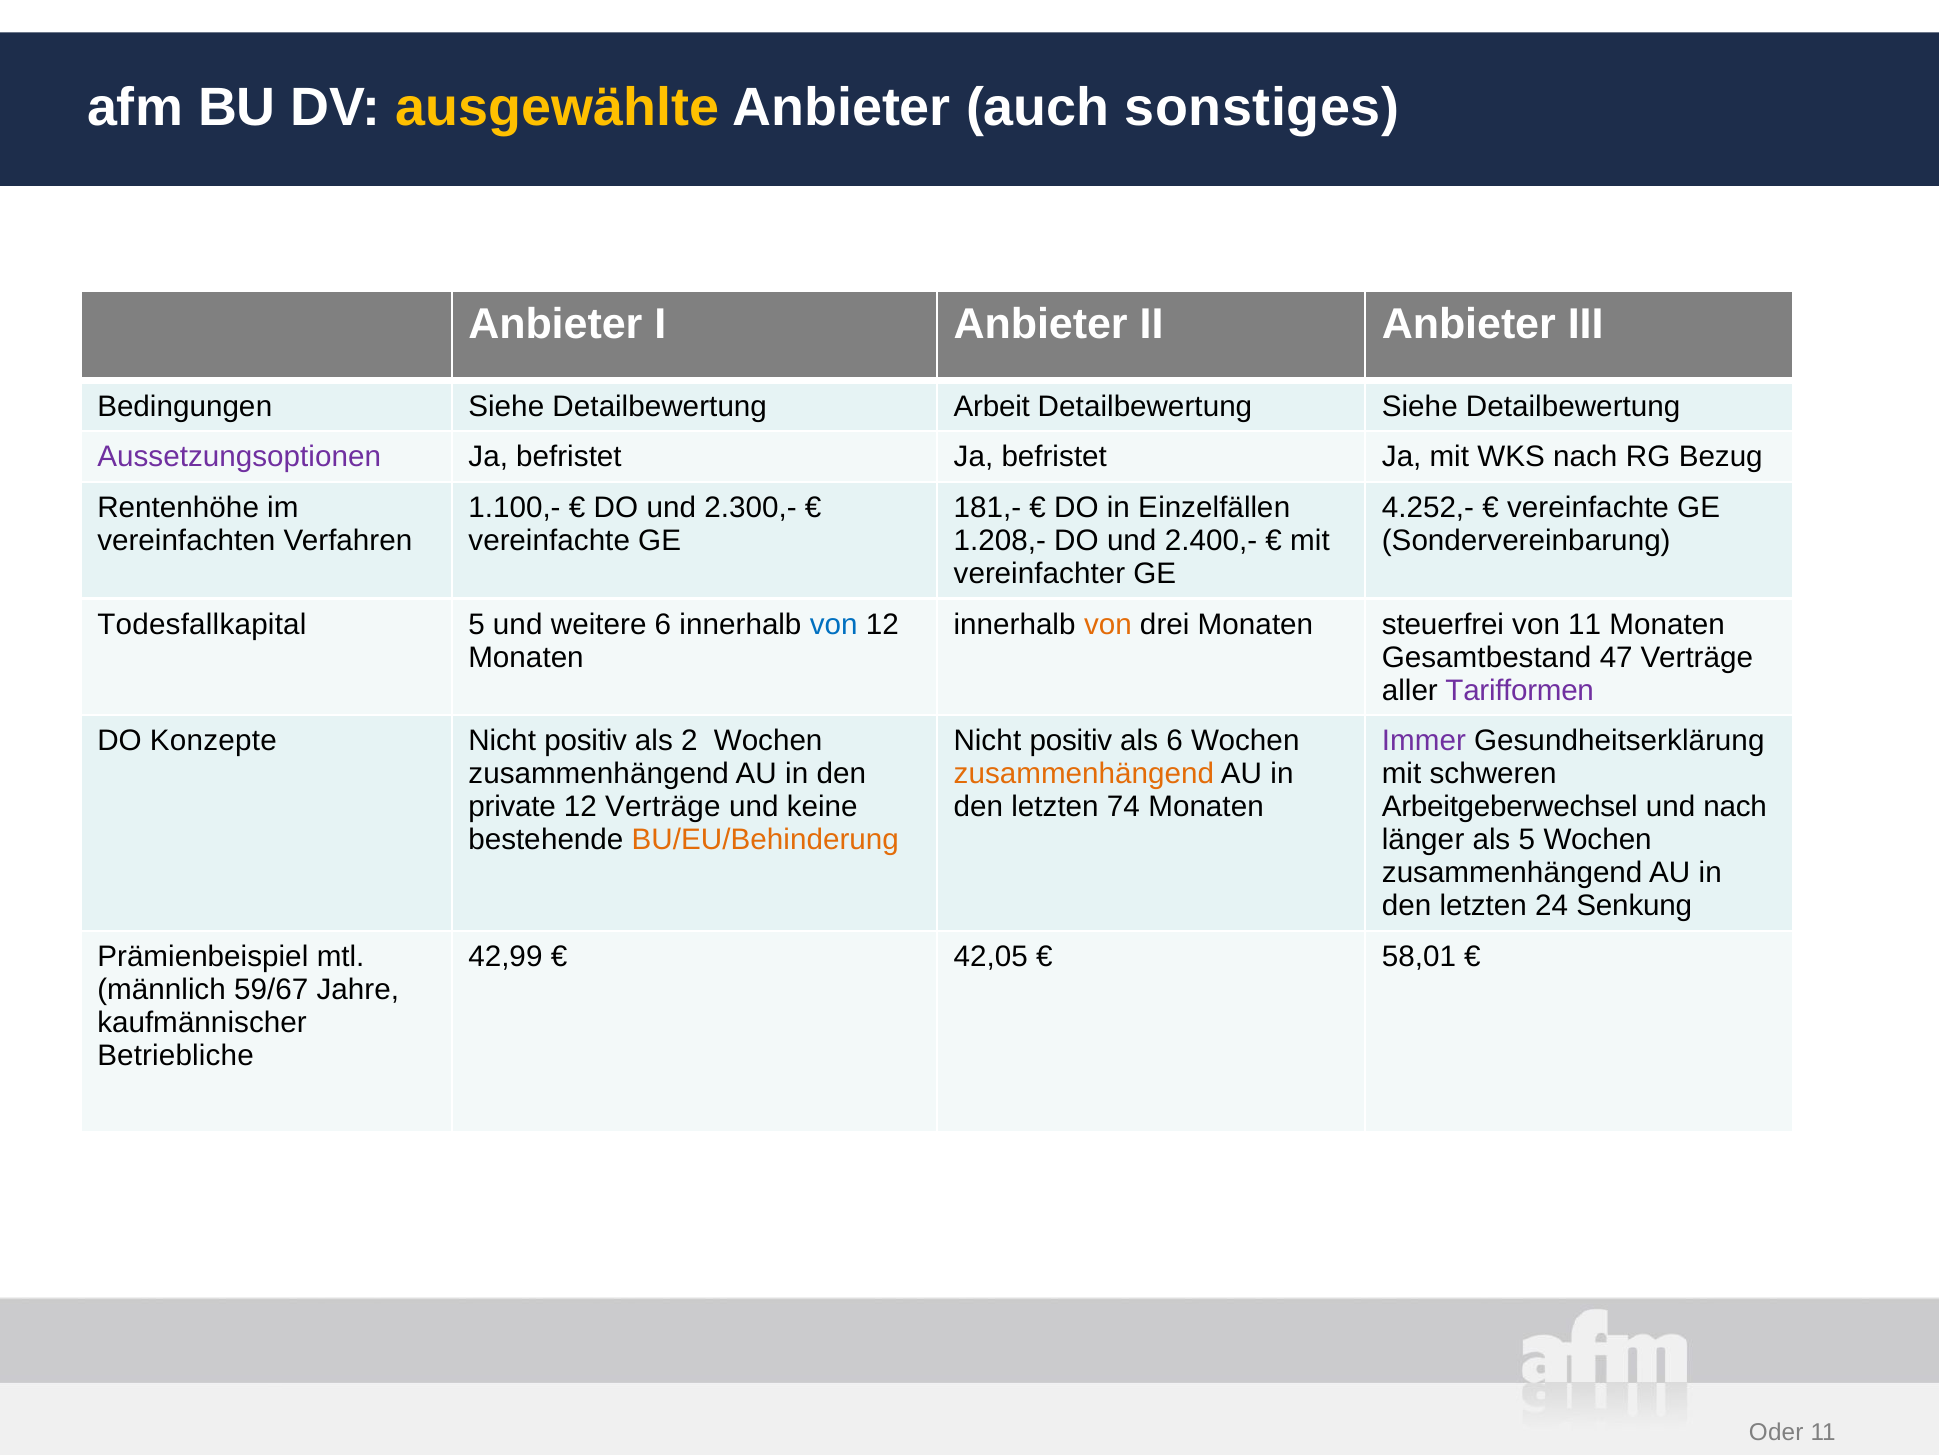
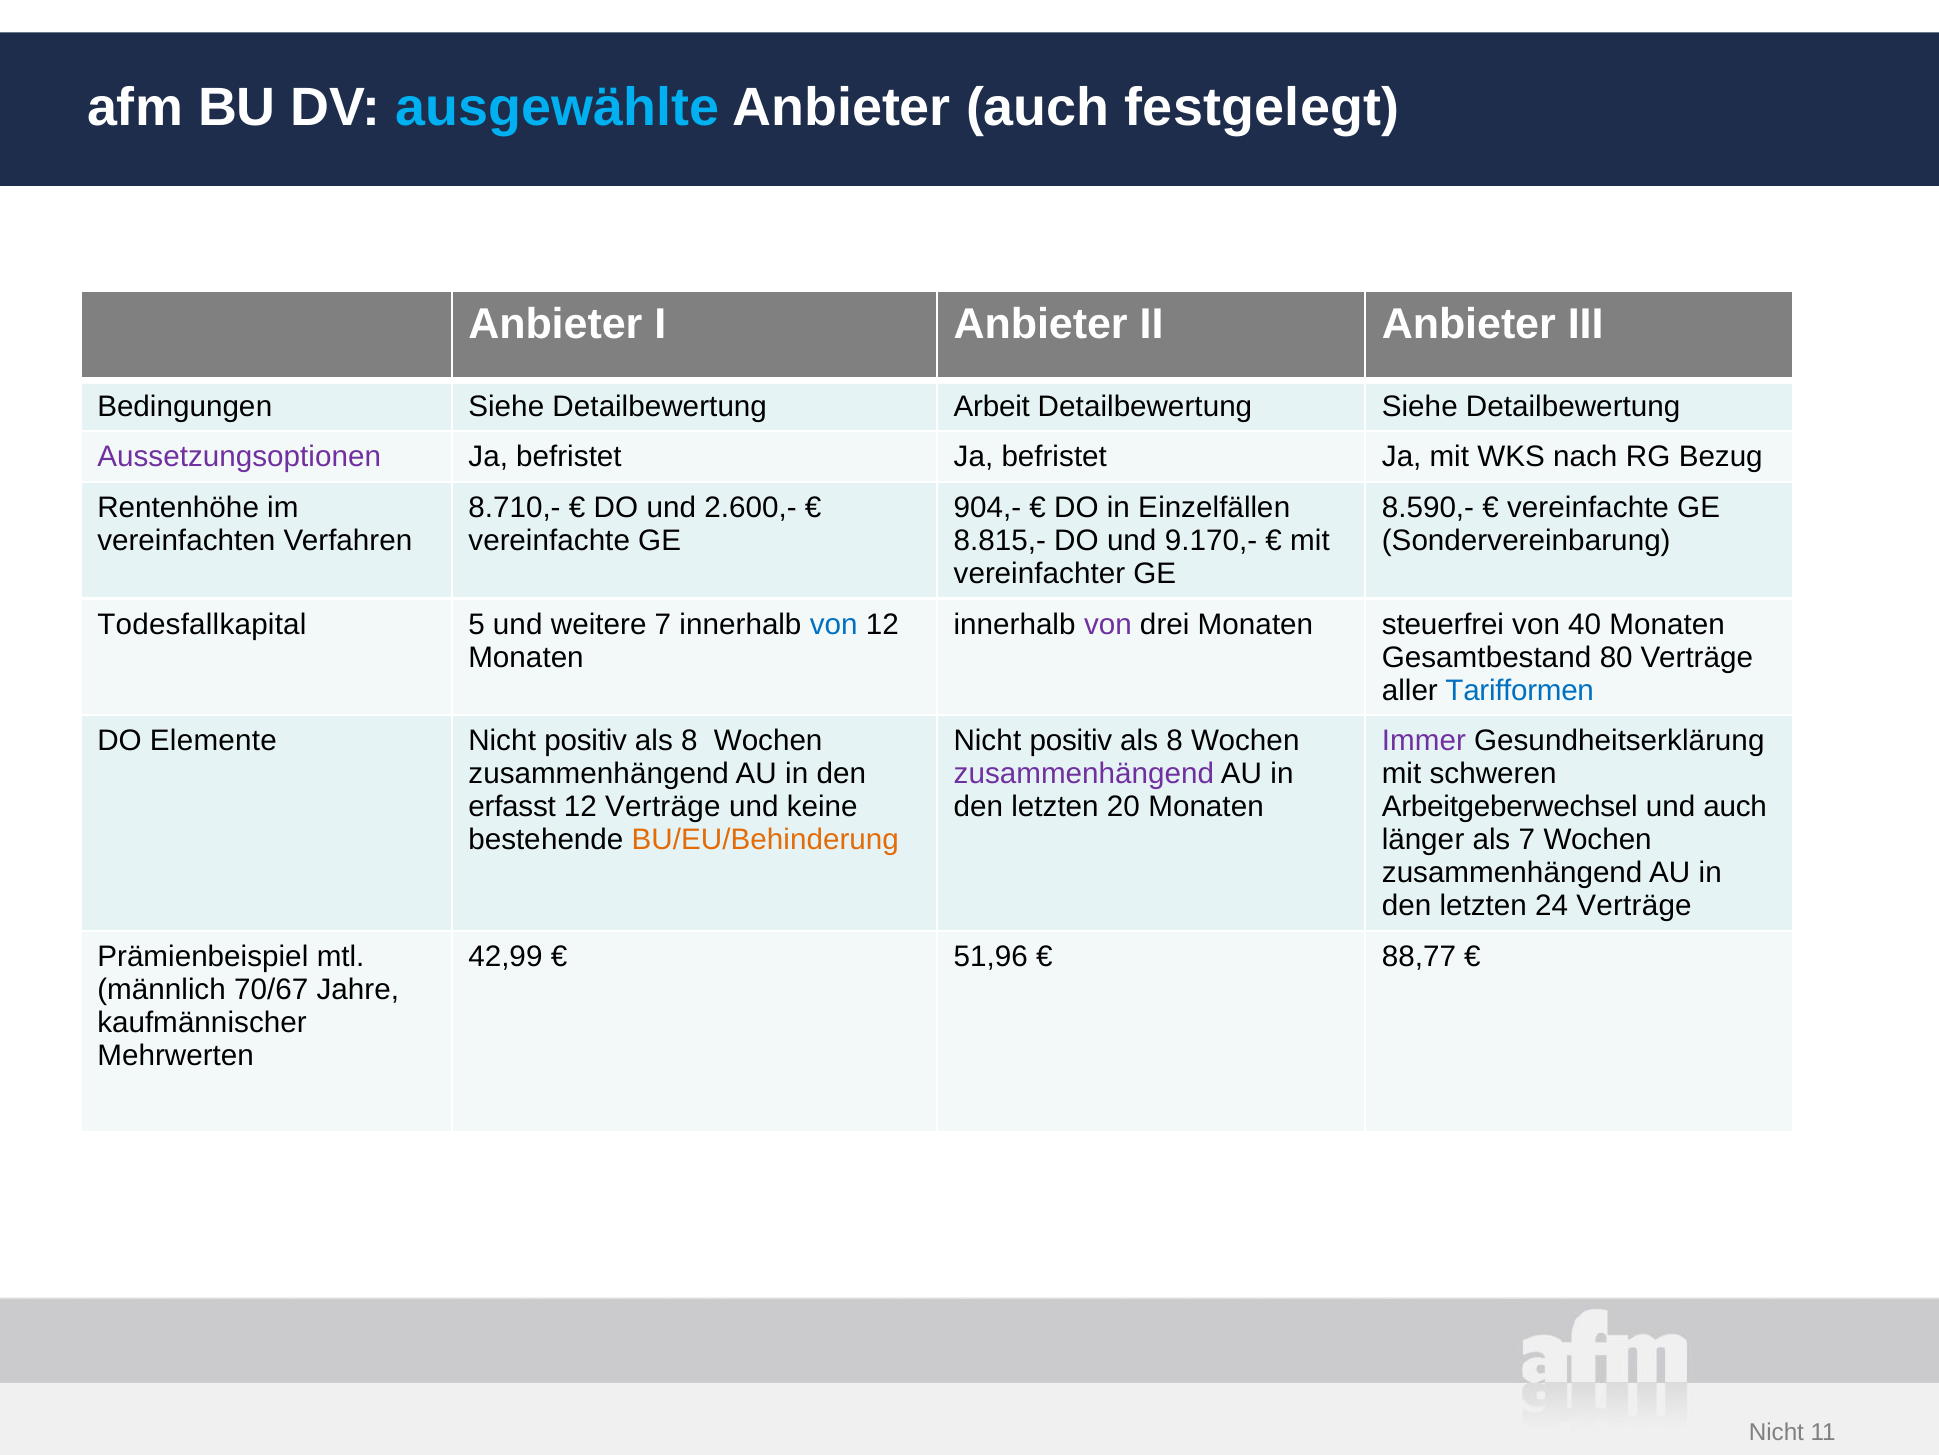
ausgewählte colour: yellow -> light blue
sonstiges: sonstiges -> festgelegt
1.100,-: 1.100,- -> 8.710,-
2.300,-: 2.300,- -> 2.600,-
181,-: 181,- -> 904,-
4.252,-: 4.252,- -> 8.590,-
1.208,-: 1.208,- -> 8.815,-
2.400,-: 2.400,- -> 9.170,-
weitere 6: 6 -> 7
von at (1108, 624) colour: orange -> purple
von 11: 11 -> 40
47: 47 -> 80
Tarifformen colour: purple -> blue
Konzepte: Konzepte -> Elemente
2 at (689, 741): 2 -> 8
6 at (1175, 741): 6 -> 8
zusammenhängend at (1084, 774) colour: orange -> purple
private: private -> erfasst
74: 74 -> 20
und nach: nach -> auch
als 5: 5 -> 7
24 Senkung: Senkung -> Verträge
42,05: 42,05 -> 51,96
58,01: 58,01 -> 88,77
59/67: 59/67 -> 70/67
Betriebliche: Betriebliche -> Mehrwerten
Oder at (1776, 1432): Oder -> Nicht
